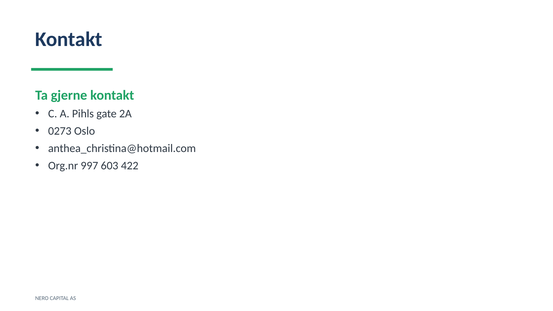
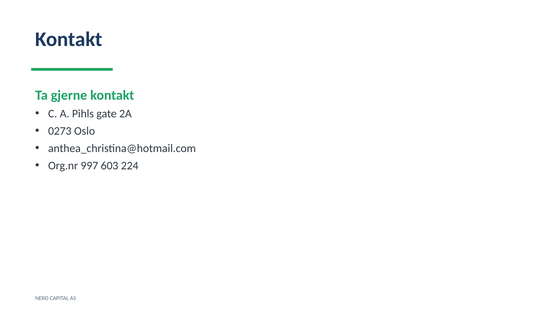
422: 422 -> 224
